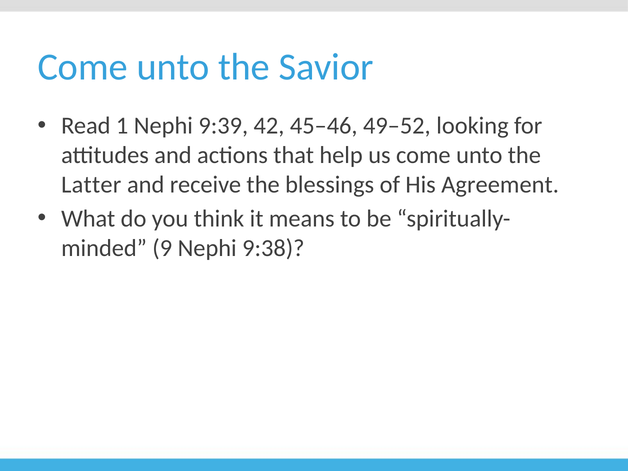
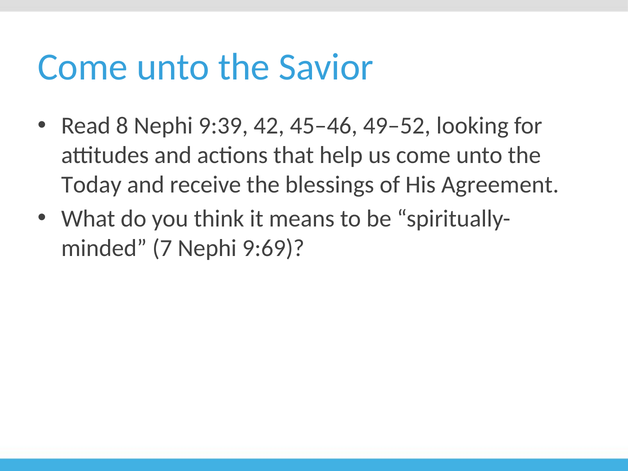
1: 1 -> 8
Latter: Latter -> Today
9: 9 -> 7
9:38: 9:38 -> 9:69
